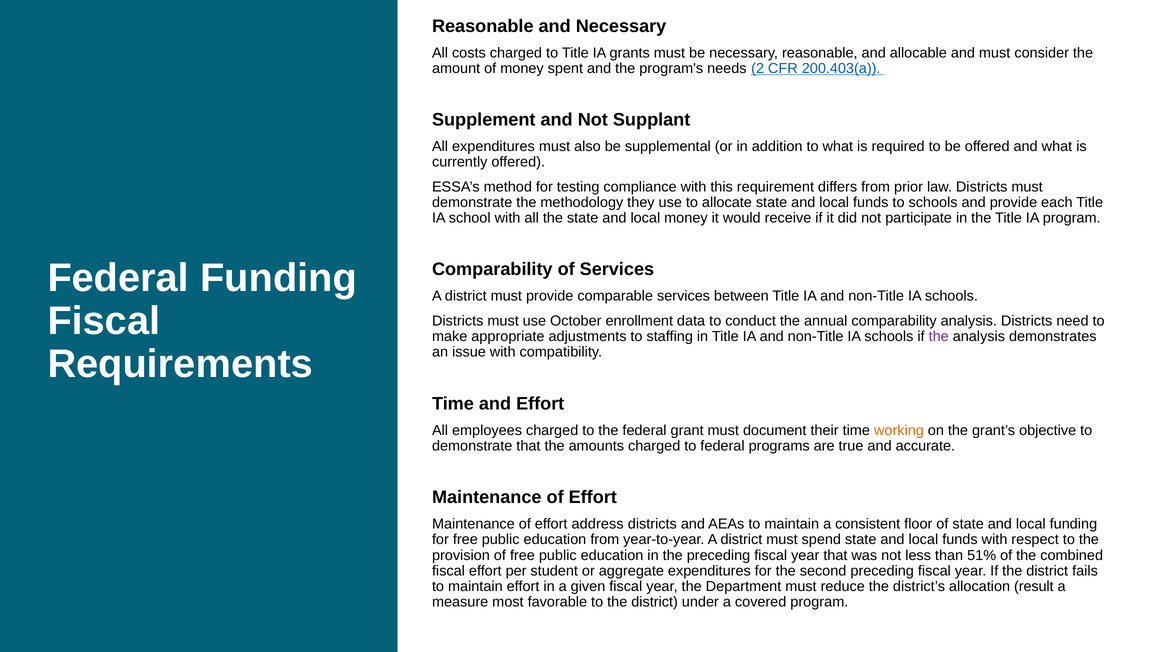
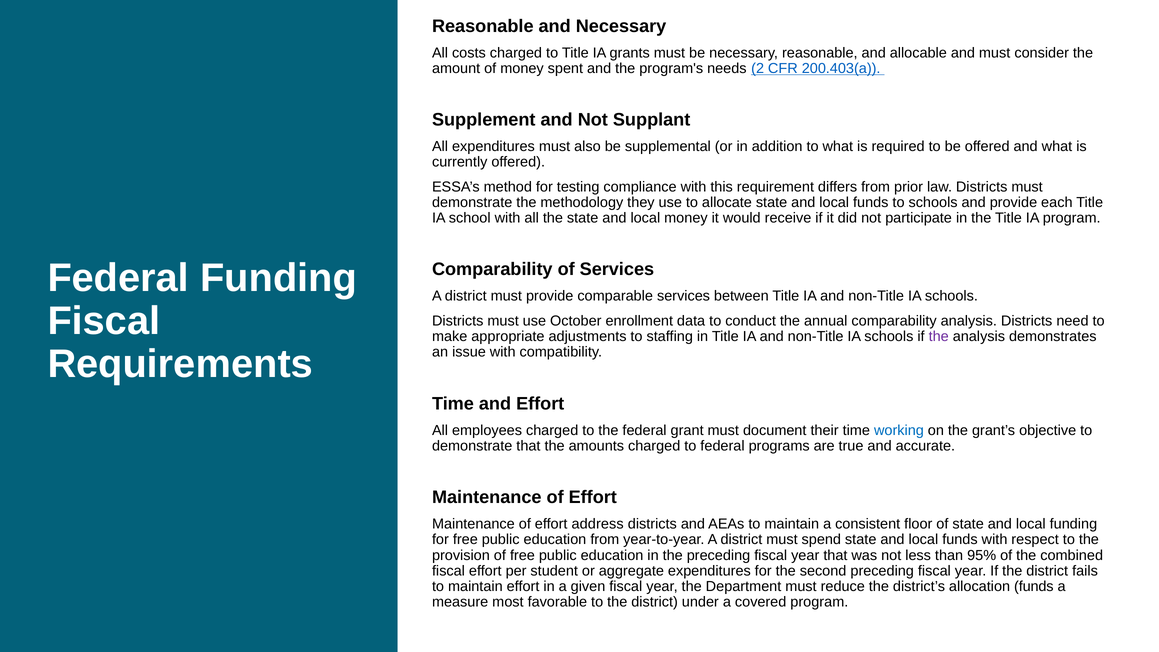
working colour: orange -> blue
51%: 51% -> 95%
allocation result: result -> funds
